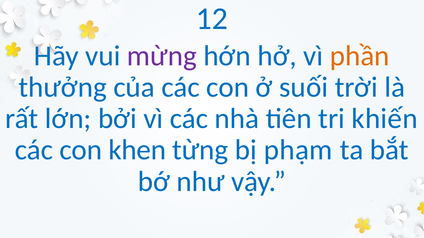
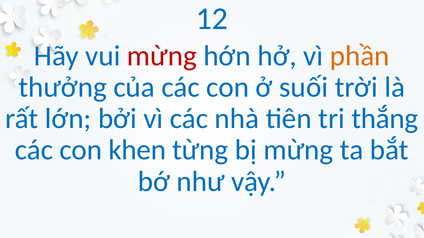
mừng at (162, 56) colour: purple -> red
khiến: khiến -> thắng
bị phạm: phạm -> mừng
